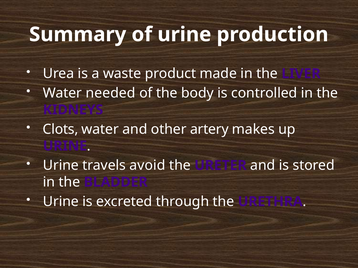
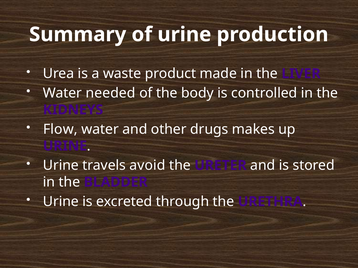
Clots: Clots -> Flow
artery: artery -> drugs
